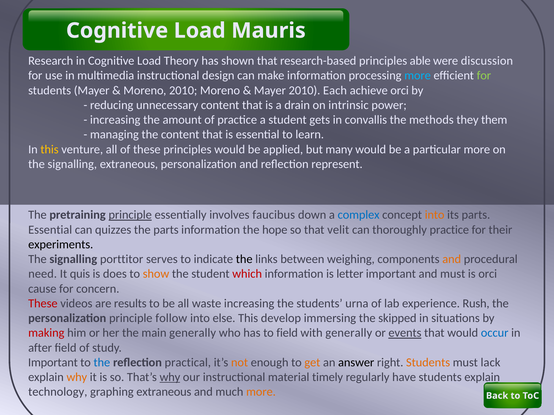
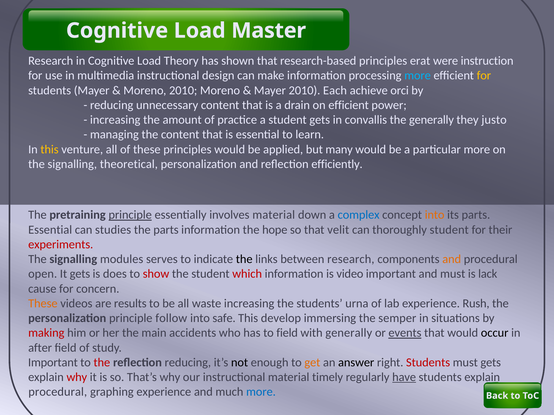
Mauris: Mauris -> Master
able: able -> erat
discussion: discussion -> instruction
for at (484, 76) colour: light green -> yellow
on intrinsic: intrinsic -> efficient
the methods: methods -> generally
them: them -> justo
signalling extraneous: extraneous -> theoretical
represent: represent -> efficiently
involves faucibus: faucibus -> material
quizzes: quizzes -> studies
thoroughly practice: practice -> student
experiments colour: black -> red
porttitor: porttitor -> modules
between weighing: weighing -> research
need: need -> open
It quis: quis -> gets
show colour: orange -> red
letter: letter -> video
is orci: orci -> lack
These at (43, 304) colour: red -> orange
else: else -> safe
skipped: skipped -> semper
main generally: generally -> accidents
occur colour: blue -> black
the at (102, 363) colour: blue -> red
reflection practical: practical -> reducing
not colour: orange -> black
Students at (428, 363) colour: orange -> red
must lack: lack -> gets
why at (77, 378) colour: orange -> red
why at (170, 378) underline: present -> none
have underline: none -> present
technology at (58, 392): technology -> procedural
graphing extraneous: extraneous -> experience
more at (261, 392) colour: orange -> blue
